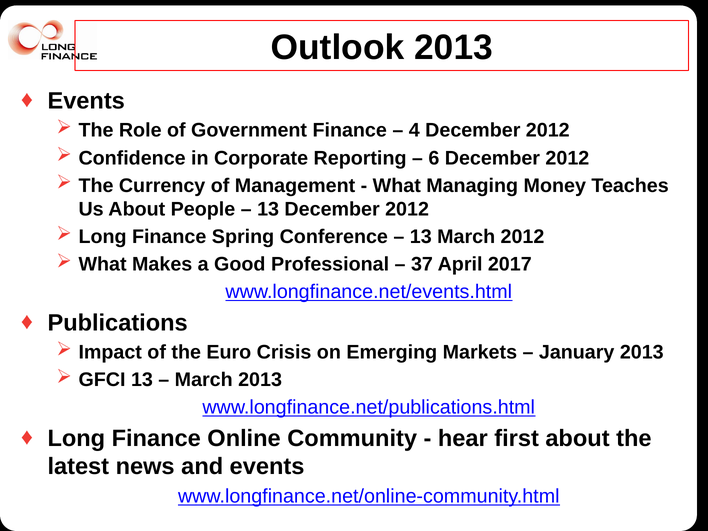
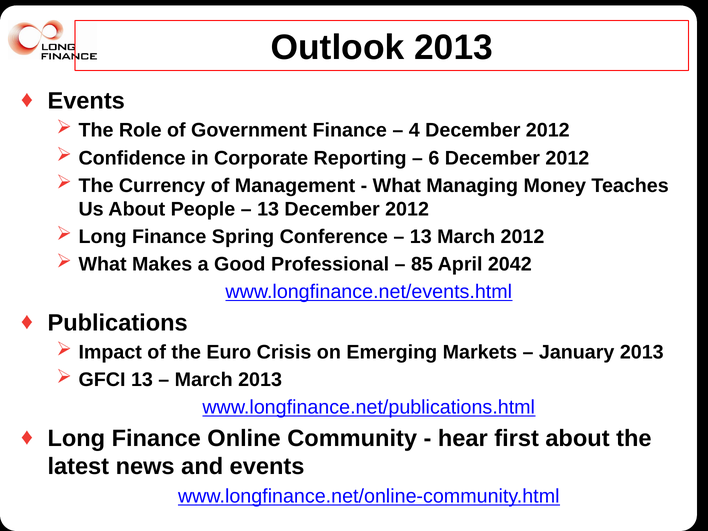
37: 37 -> 85
2017: 2017 -> 2042
